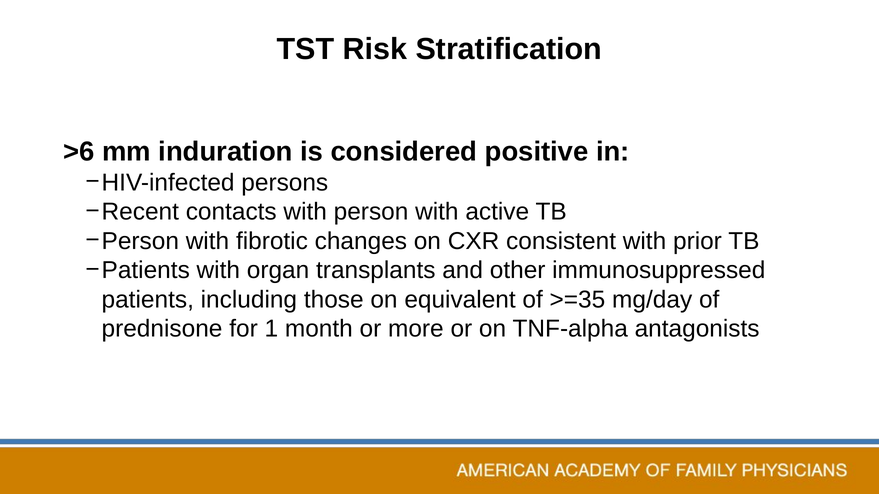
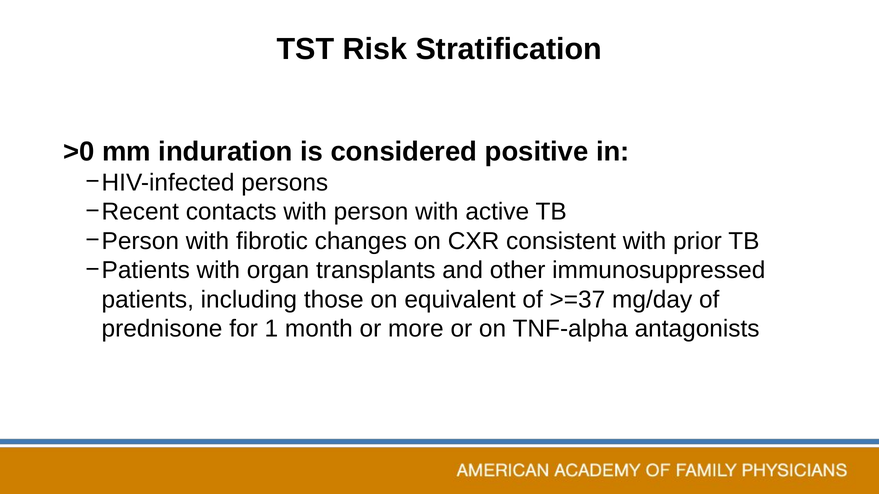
>6: >6 -> >0
>=35: >=35 -> >=37
